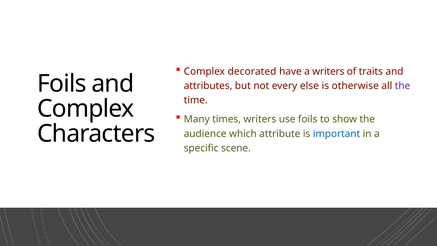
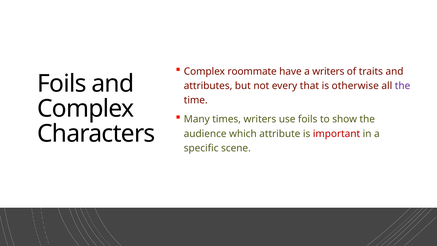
decorated: decorated -> roommate
else: else -> that
important colour: blue -> red
